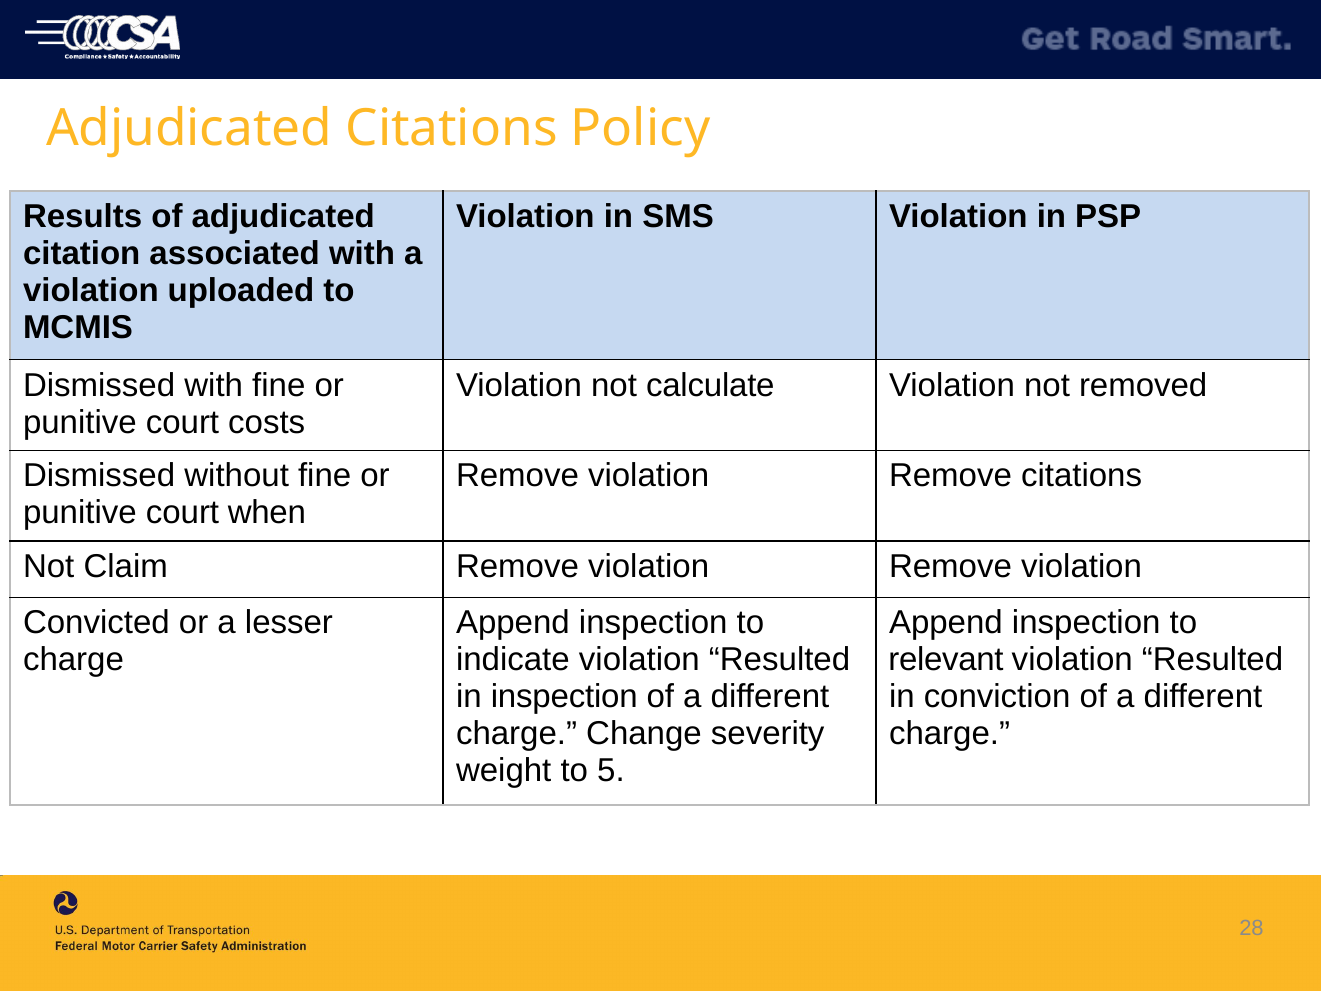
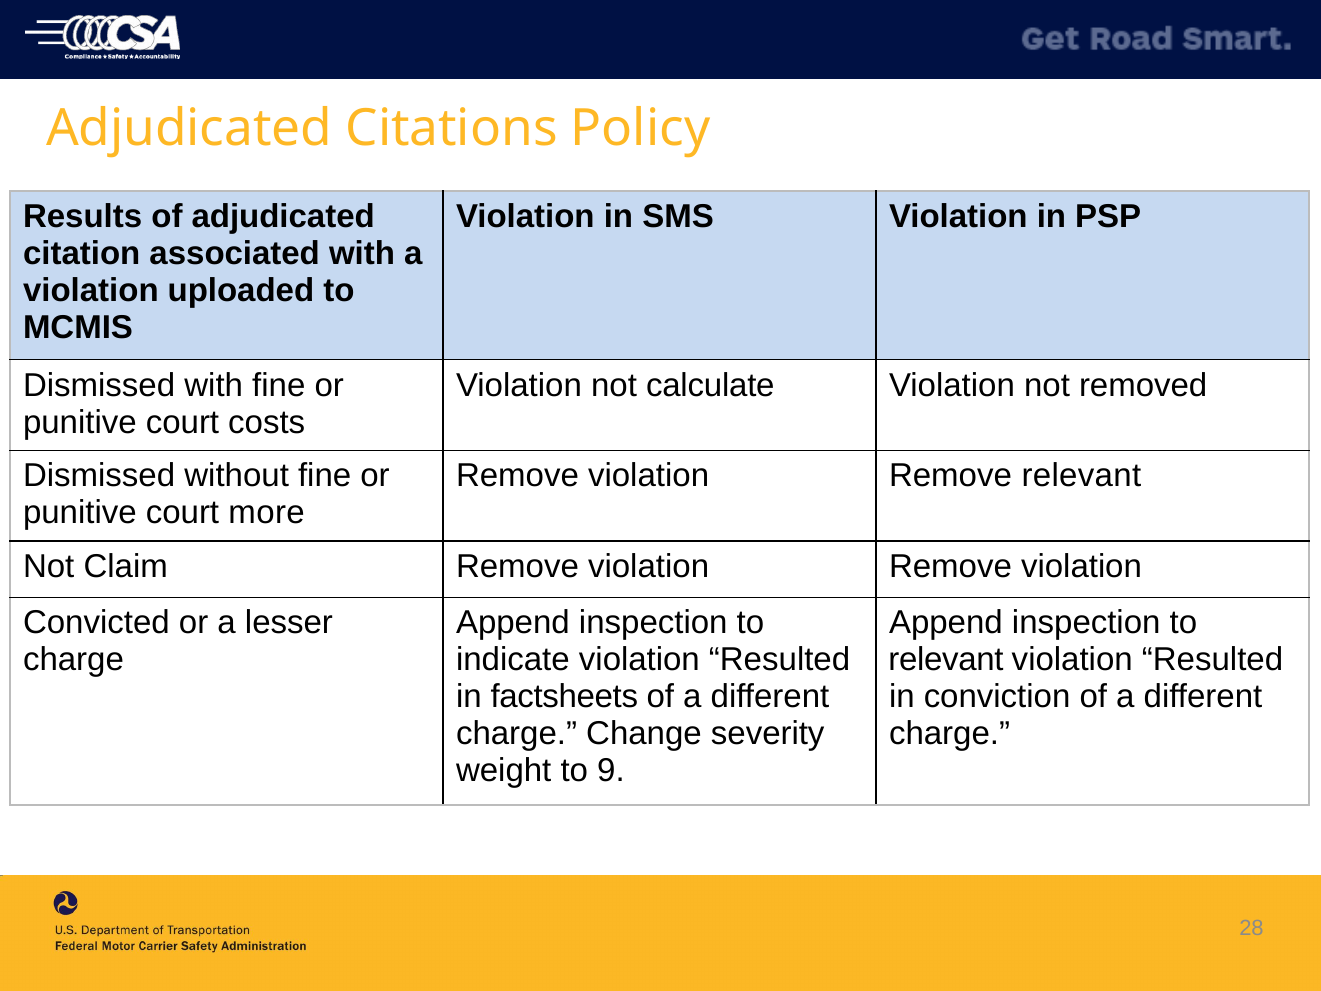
Remove citations: citations -> relevant
when: when -> more
in inspection: inspection -> factsheets
5: 5 -> 9
